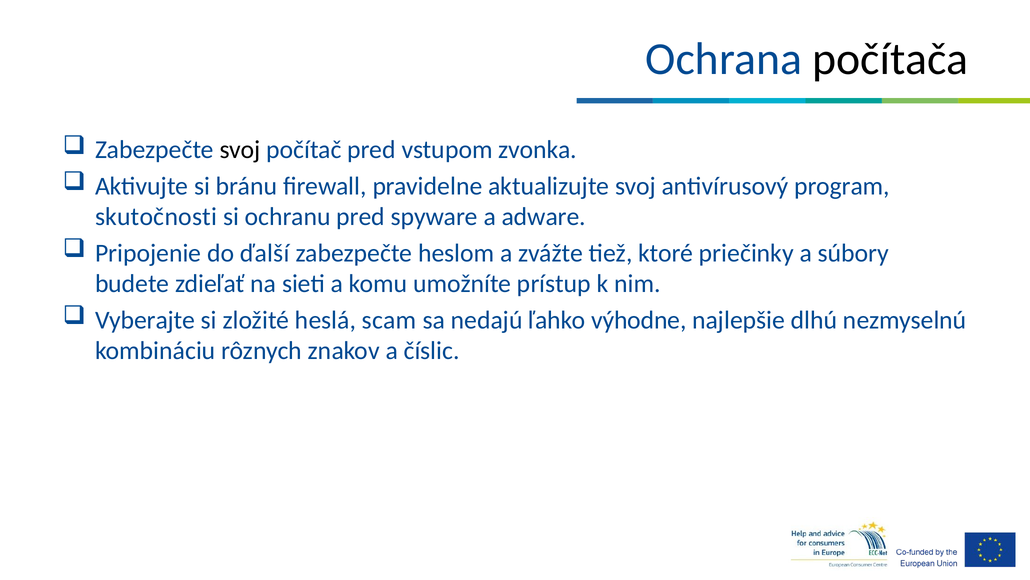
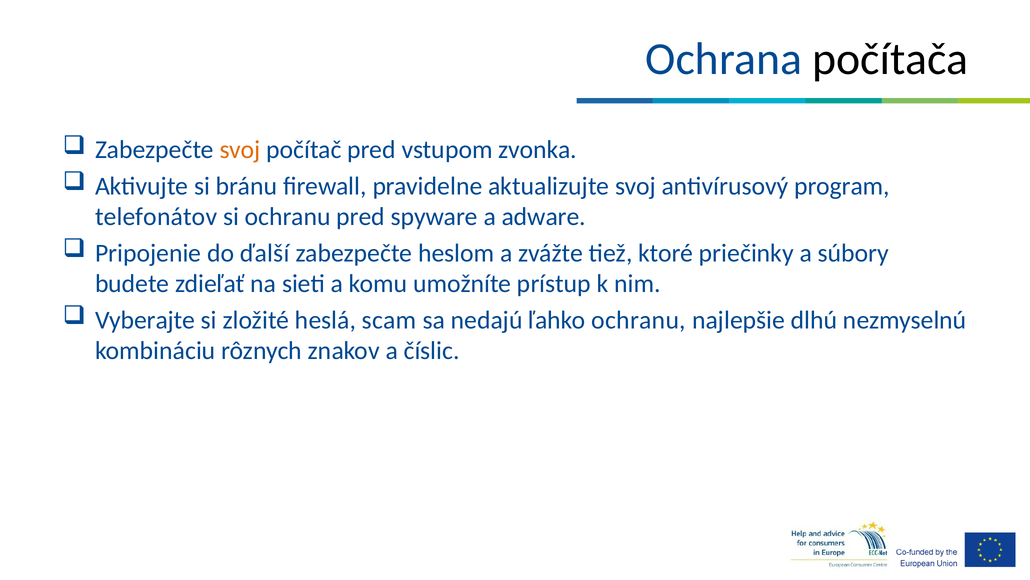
svoj at (240, 150) colour: black -> orange
skutočnosti: skutočnosti -> telefonátov
ľahko výhodne: výhodne -> ochranu
